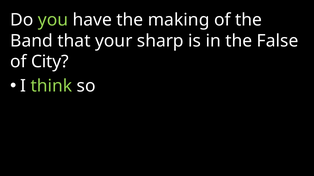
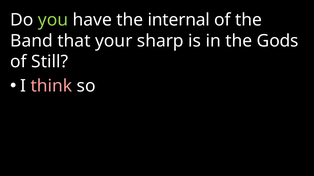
making: making -> internal
False: False -> Gods
City: City -> Still
think colour: light green -> pink
